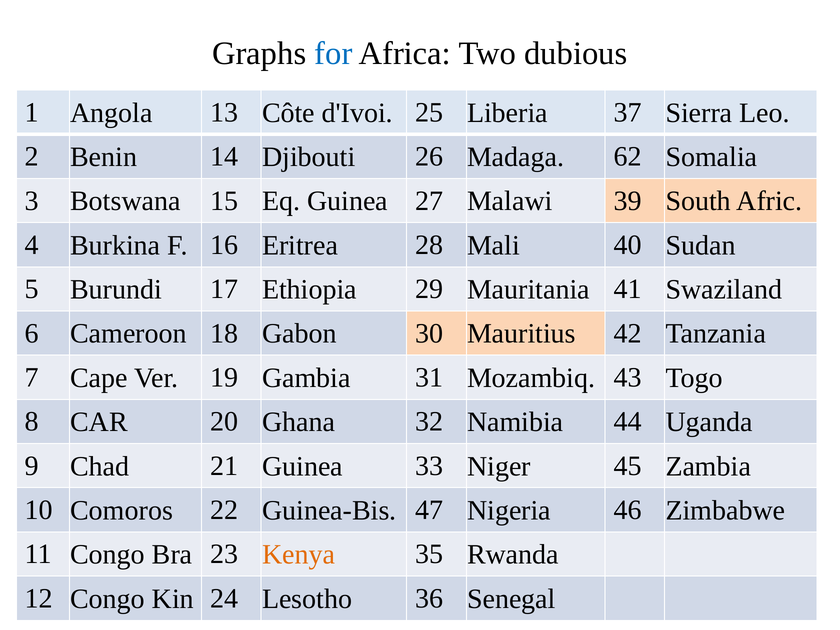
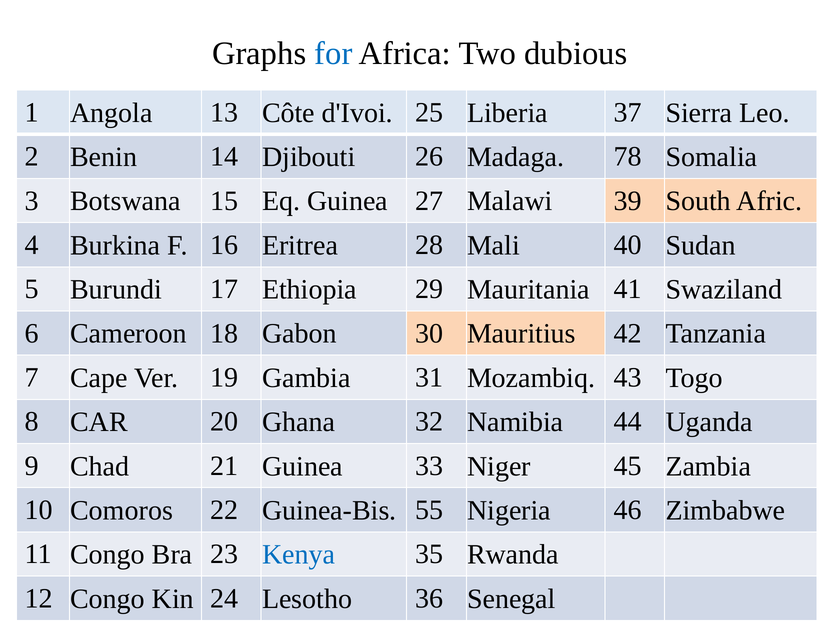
62: 62 -> 78
47: 47 -> 55
Kenya colour: orange -> blue
